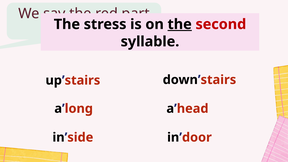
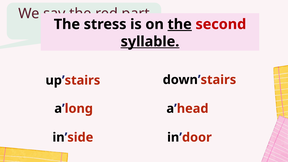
syllable underline: none -> present
